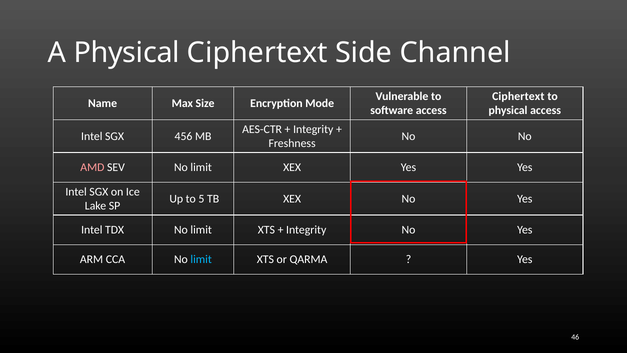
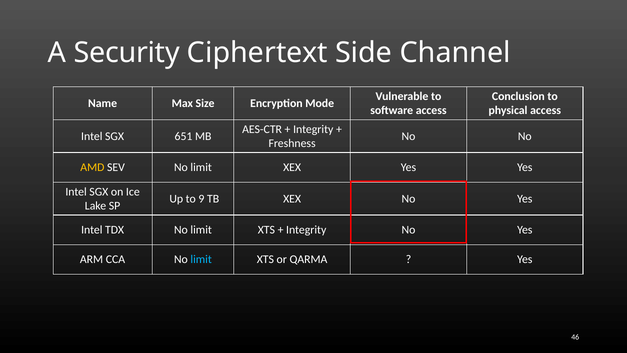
A Physical: Physical -> Security
Ciphertext at (518, 96): Ciphertext -> Conclusion
456: 456 -> 651
AMD colour: pink -> yellow
5: 5 -> 9
